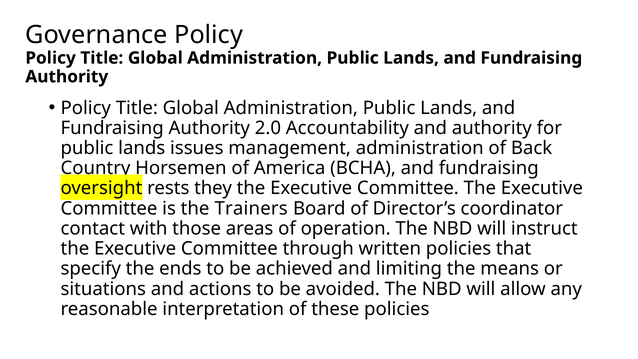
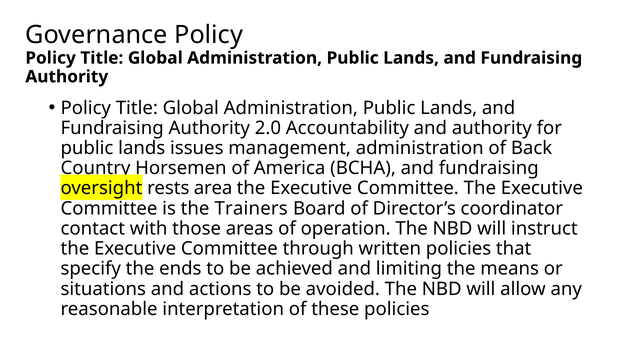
they: they -> area
